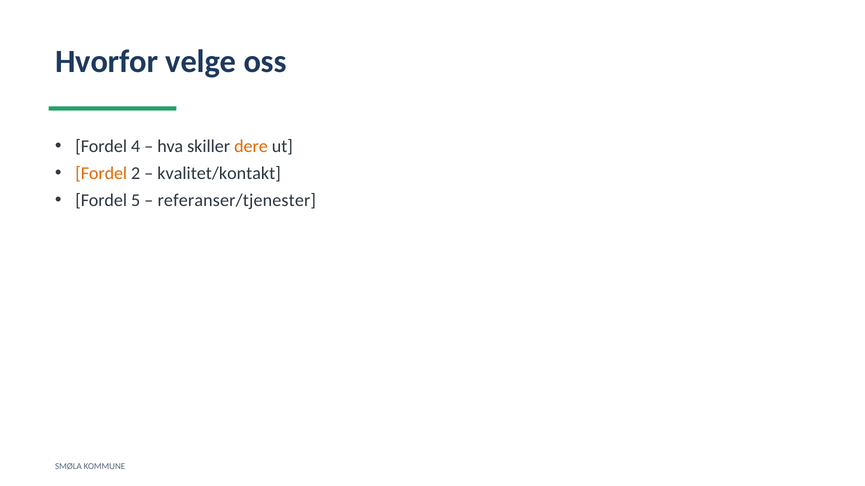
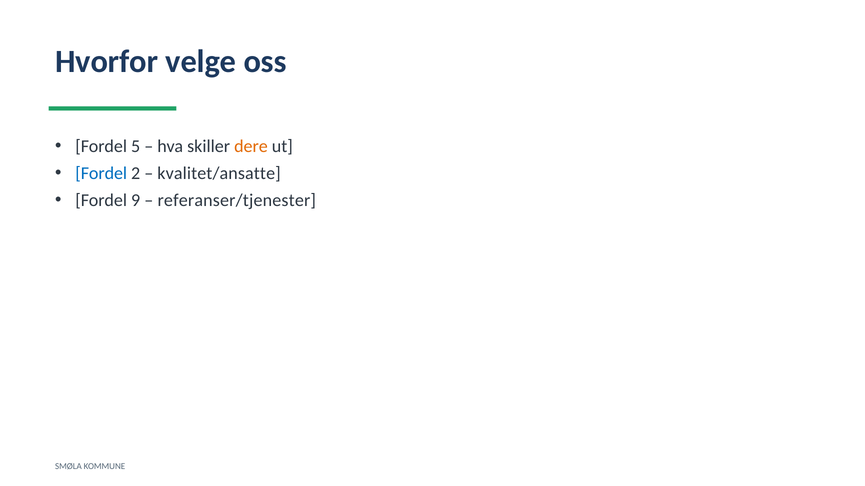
4: 4 -> 5
Fordel at (101, 174) colour: orange -> blue
kvalitet/kontakt: kvalitet/kontakt -> kvalitet/ansatte
5: 5 -> 9
